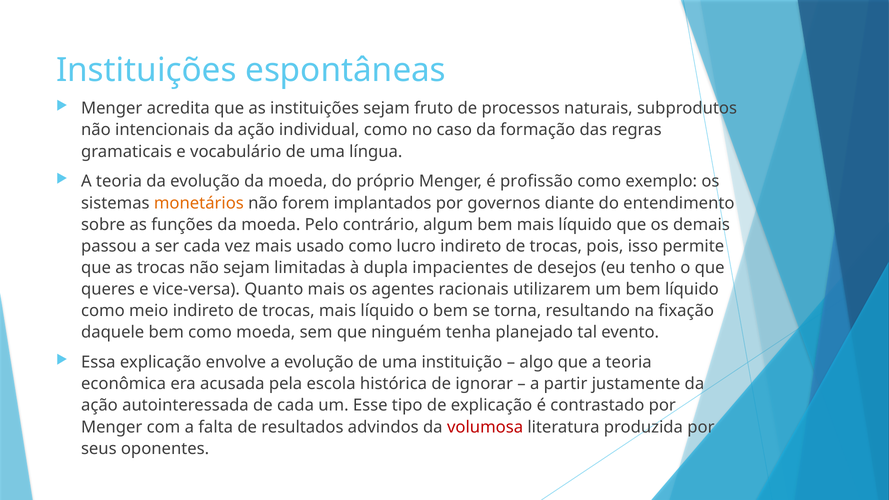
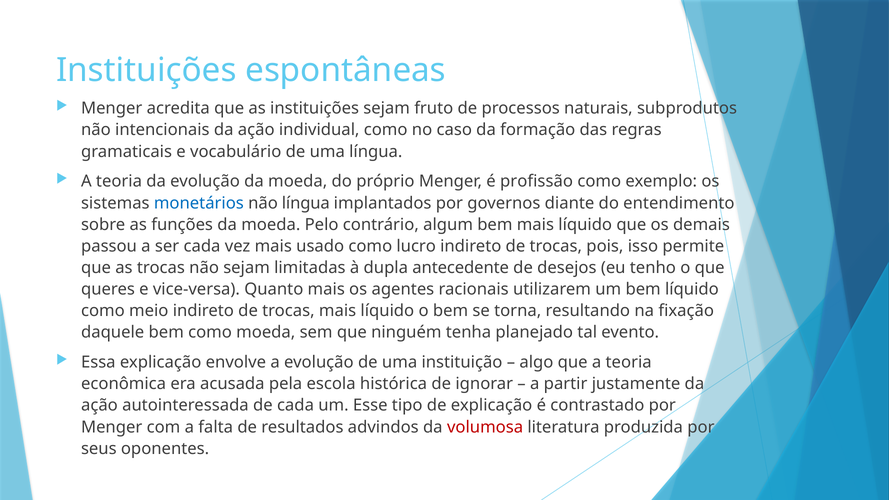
monetários colour: orange -> blue
não forem: forem -> língua
impacientes: impacientes -> antecedente
